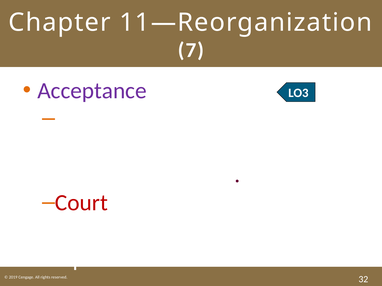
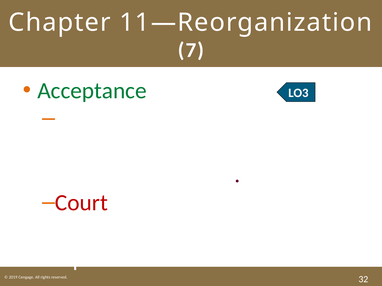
Acceptance colour: purple -> green
